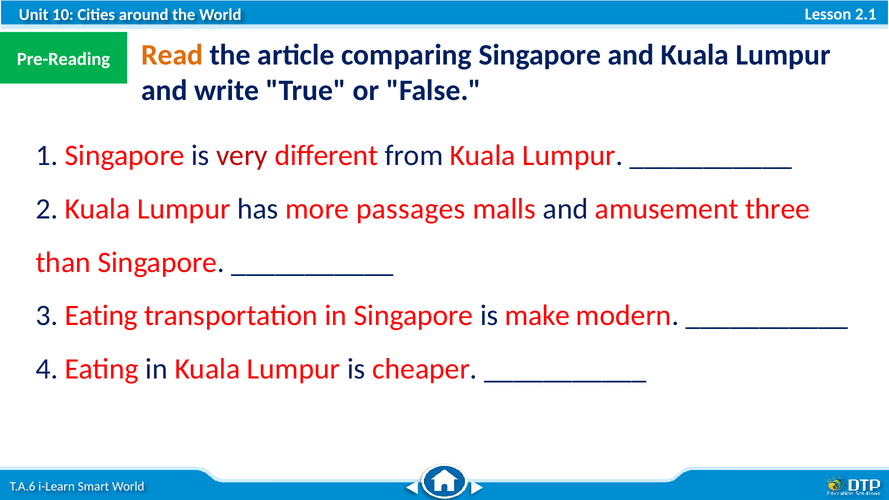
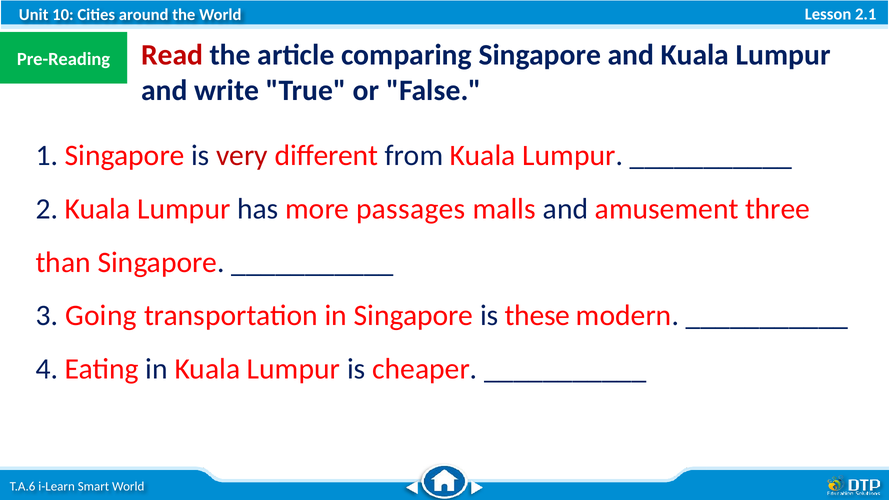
Read colour: orange -> red
3 Eating: Eating -> Going
make: make -> these
